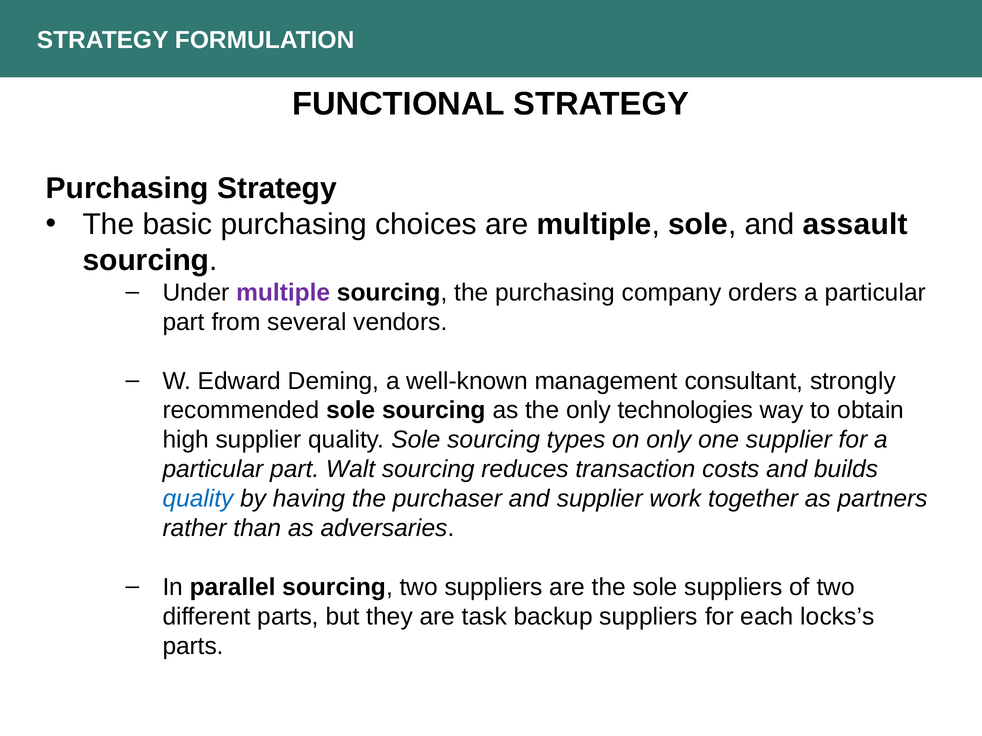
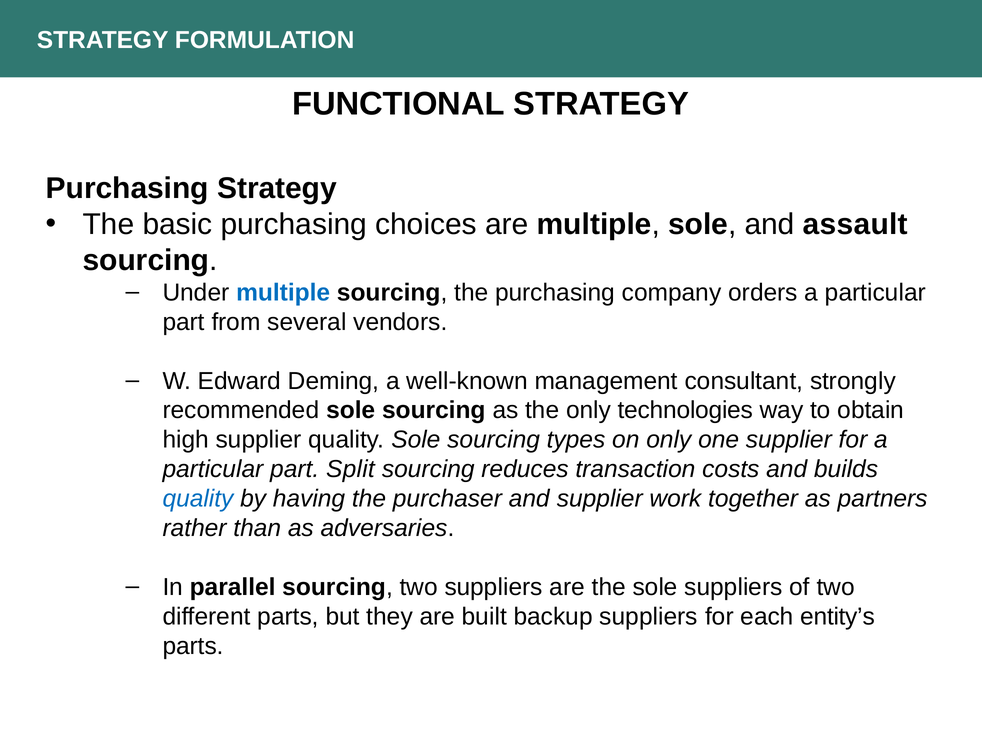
multiple at (283, 293) colour: purple -> blue
Walt: Walt -> Split
task: task -> built
locks’s: locks’s -> entity’s
